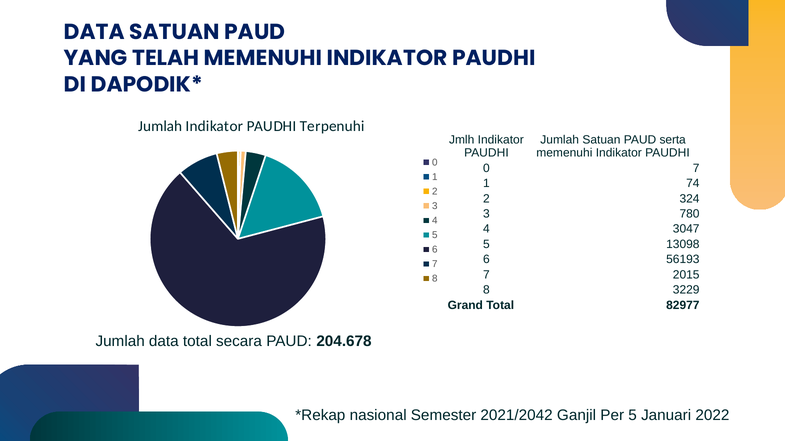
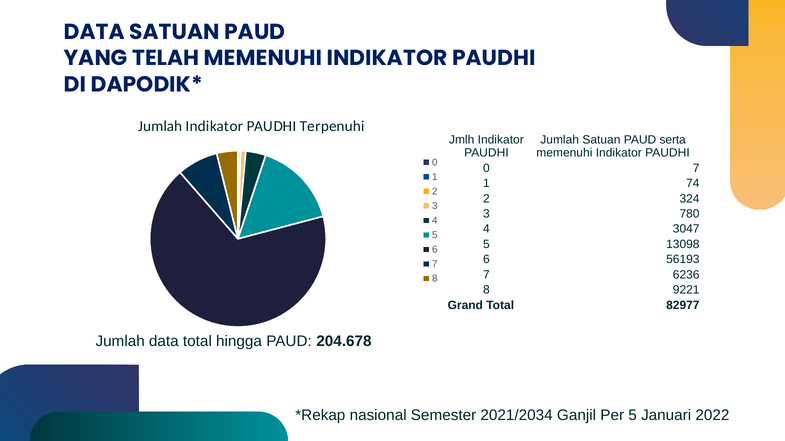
2015: 2015 -> 6236
3229: 3229 -> 9221
secara: secara -> hingga
2021/2042: 2021/2042 -> 2021/2034
